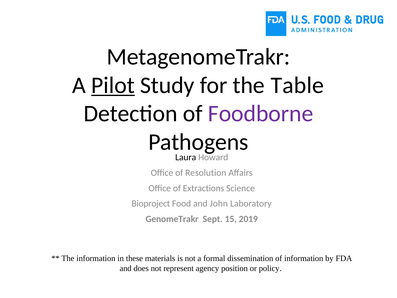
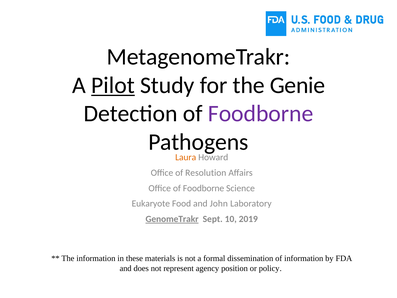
Table: Table -> Genie
Laura colour: black -> orange
Office of Extractions: Extractions -> Foodborne
Bioproject: Bioproject -> Eukaryote
GenomeTrakr underline: none -> present
15: 15 -> 10
